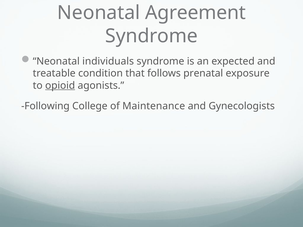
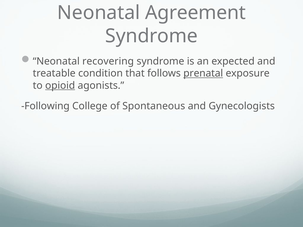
individuals: individuals -> recovering
prenatal underline: none -> present
Maintenance: Maintenance -> Spontaneous
